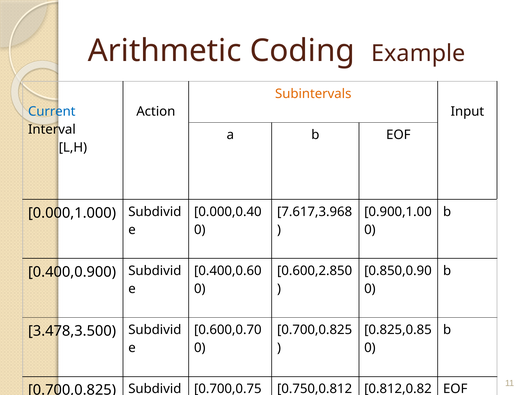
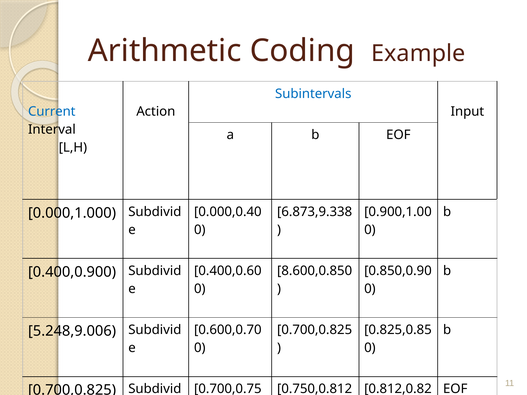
Subintervals colour: orange -> blue
7.617,3.968: 7.617,3.968 -> 6.873,9.338
0.600,2.850: 0.600,2.850 -> 8.600,0.850
3.478,3.500: 3.478,3.500 -> 5.248,9.006
